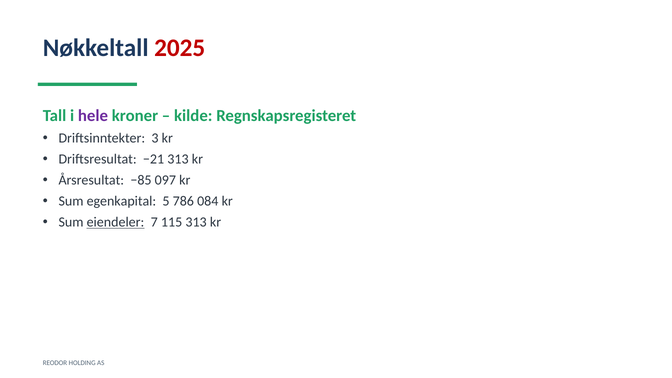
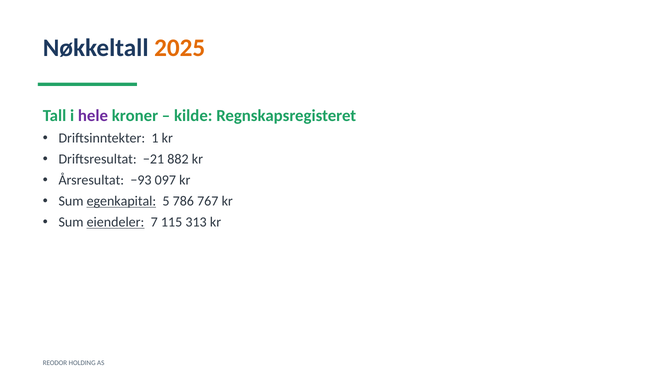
2025 colour: red -> orange
3: 3 -> 1
−21 313: 313 -> 882
−85: −85 -> −93
egenkapital underline: none -> present
084: 084 -> 767
